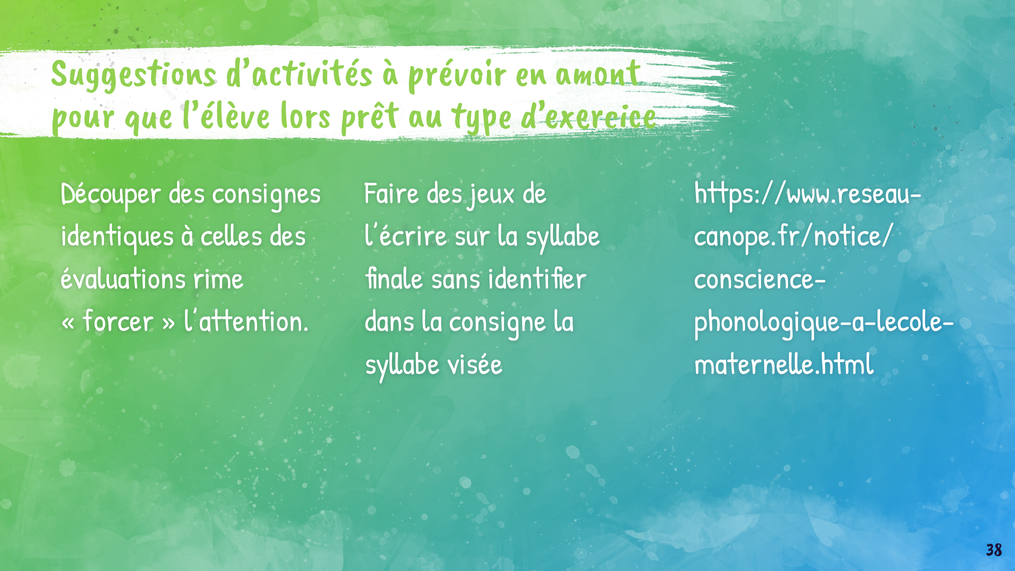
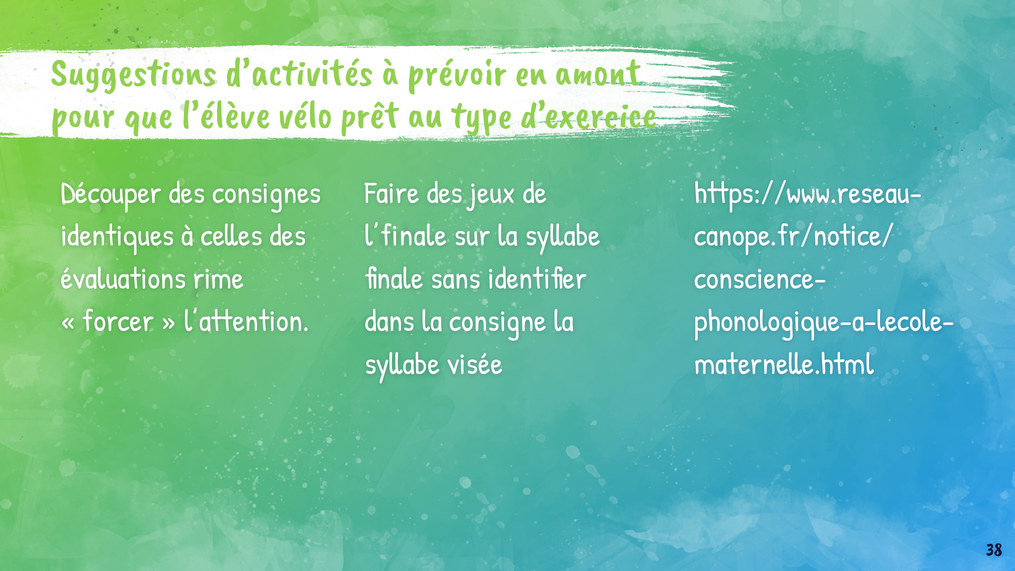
lors: lors -> vélo
l’écrire: l’écrire -> l’finale
